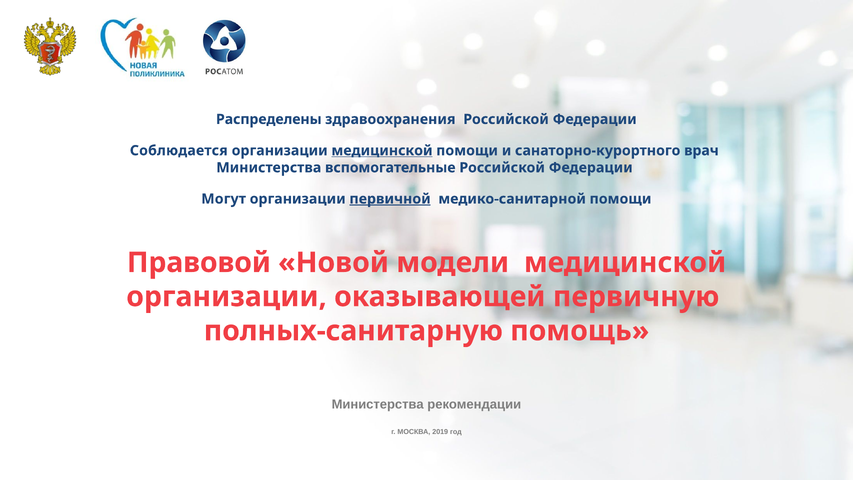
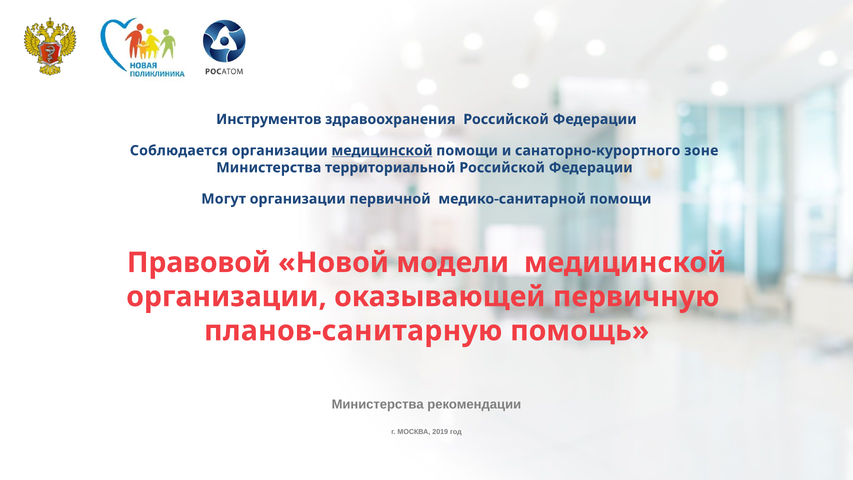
Распределены: Распределены -> Инструментов
врач: врач -> зоне
вспомогательные: вспомогательные -> территориальной
первичной underline: present -> none
полных-санитарную: полных-санитарную -> планов-санитарную
